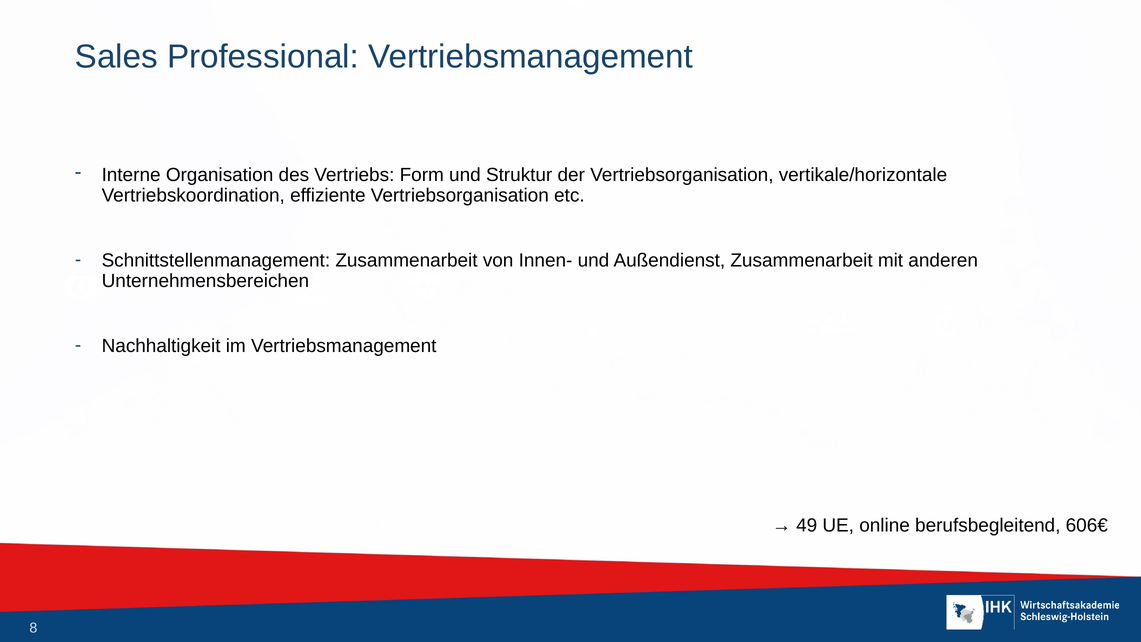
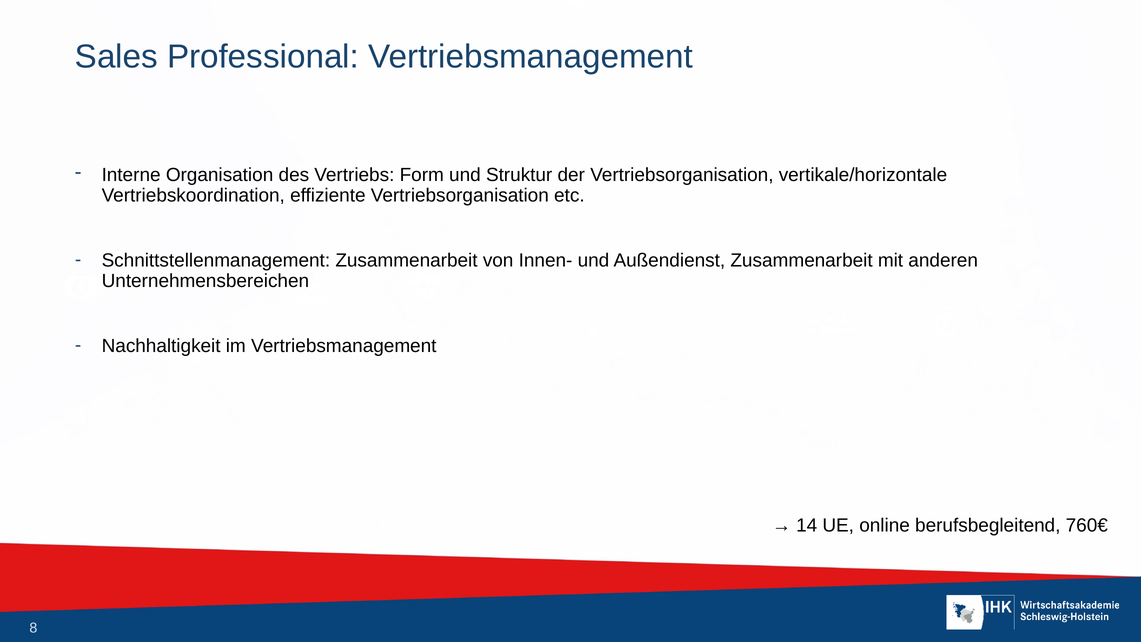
49: 49 -> 14
606€: 606€ -> 760€
